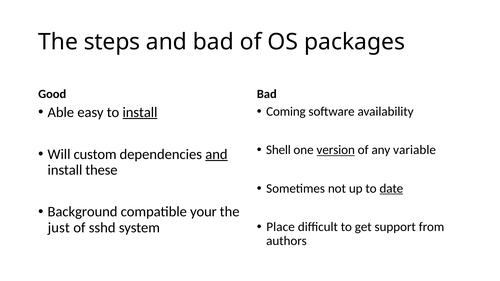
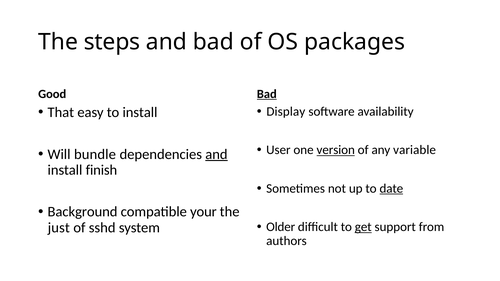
Bad at (267, 94) underline: none -> present
Coming: Coming -> Display
Able: Able -> That
install at (140, 112) underline: present -> none
Shell: Shell -> User
custom: custom -> bundle
these: these -> finish
Place: Place -> Older
get underline: none -> present
